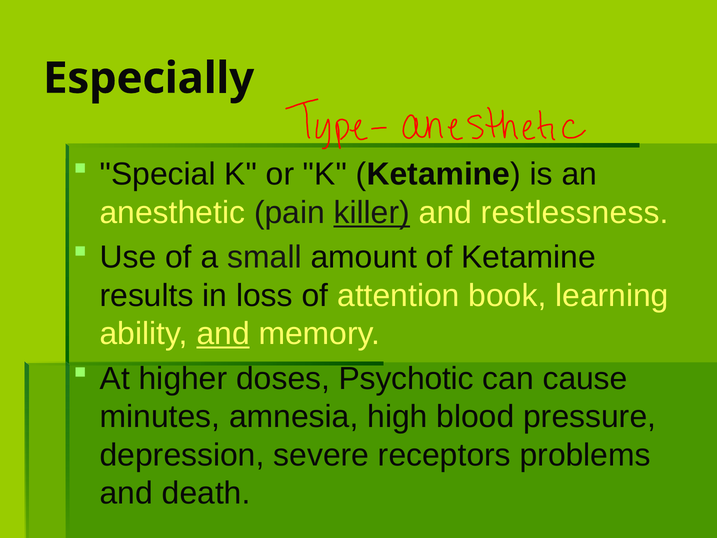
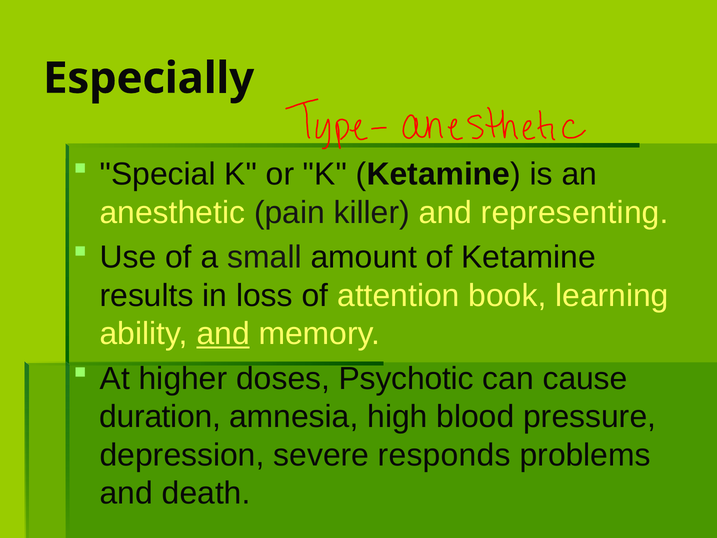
killer underline: present -> none
restlessness: restlessness -> representing
minutes: minutes -> duration
receptors: receptors -> responds
